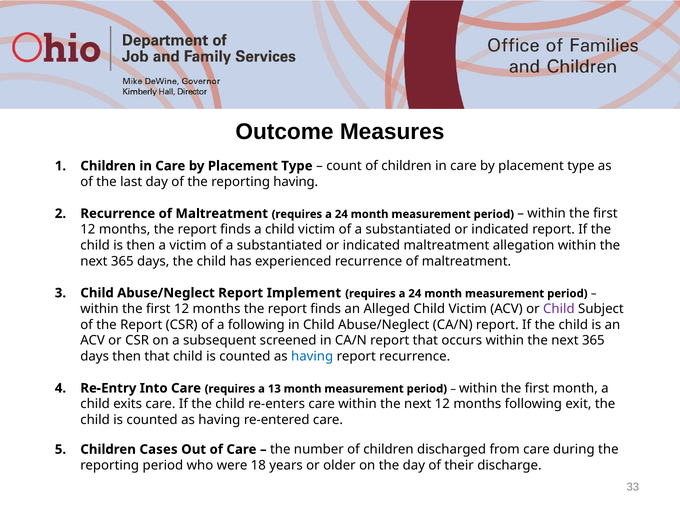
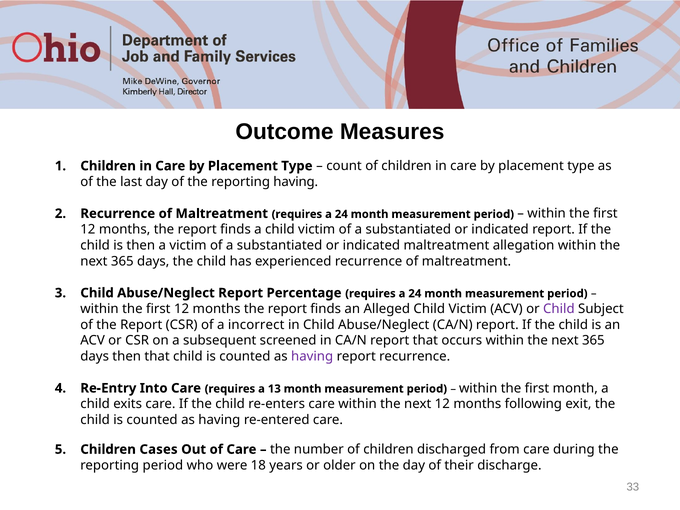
Implement: Implement -> Percentage
a following: following -> incorrect
having at (312, 356) colour: blue -> purple
